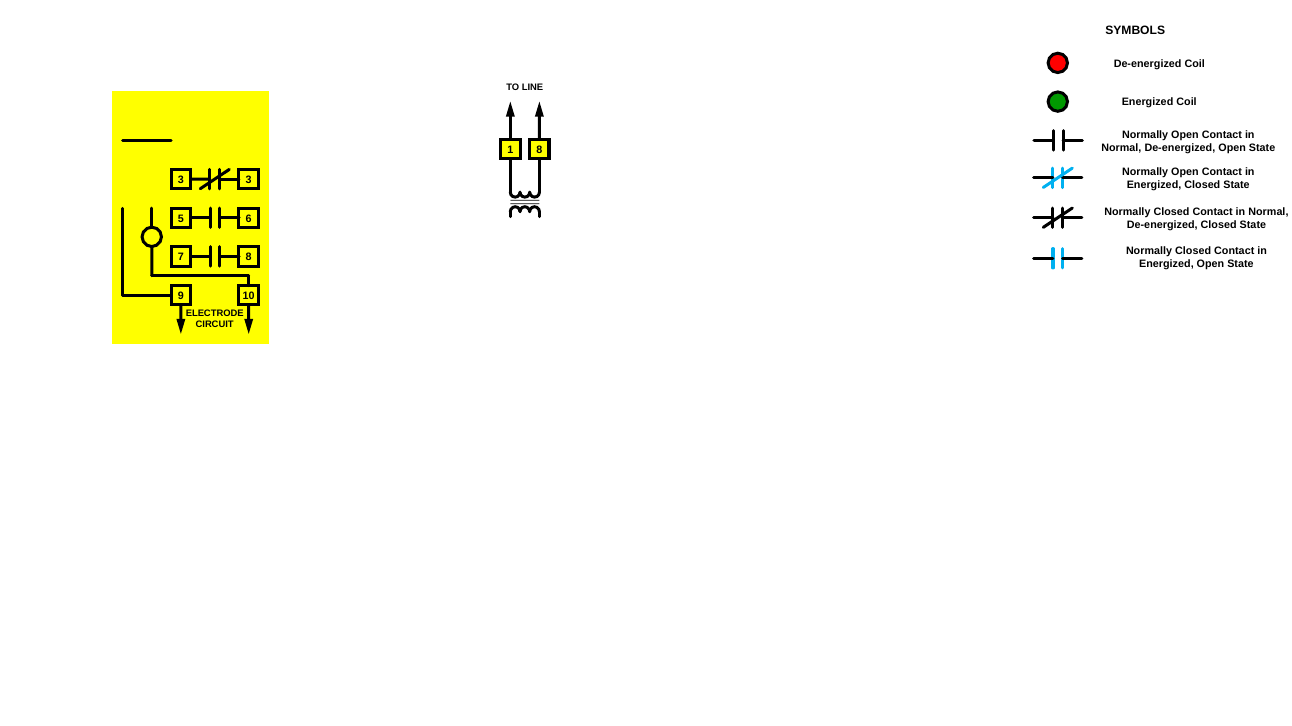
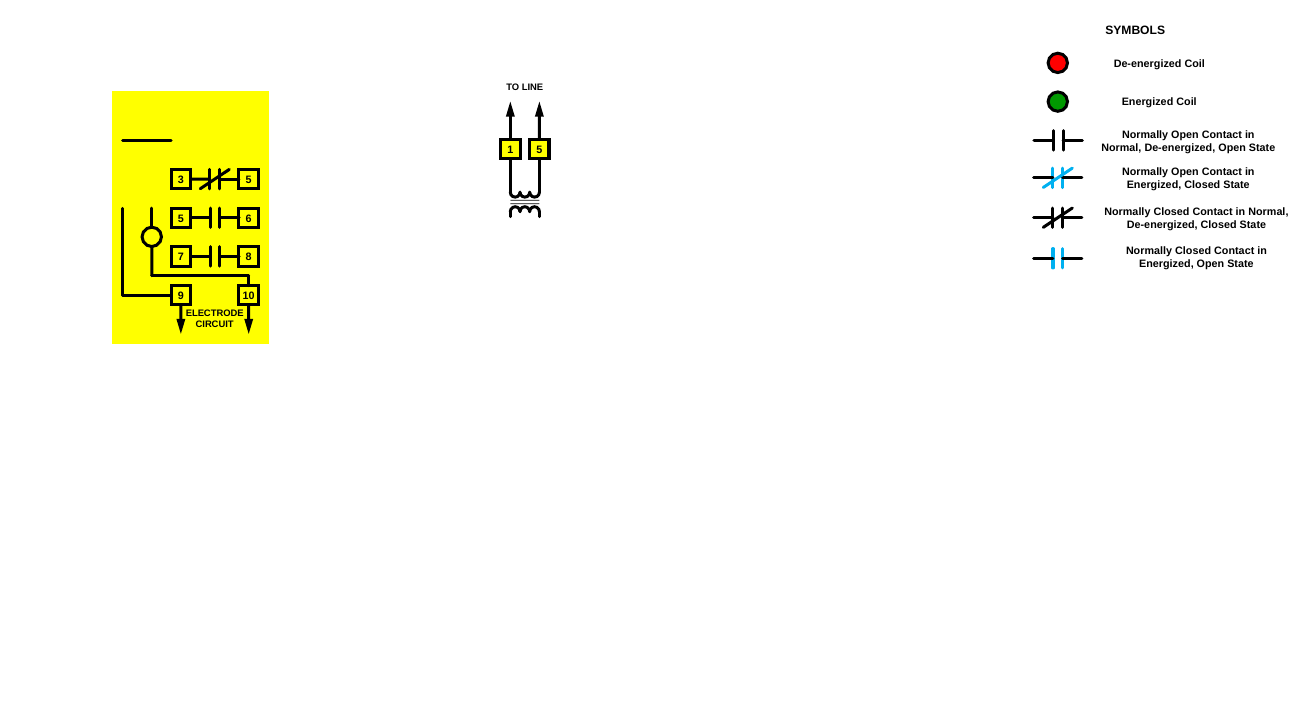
1 8: 8 -> 5
3 3: 3 -> 5
